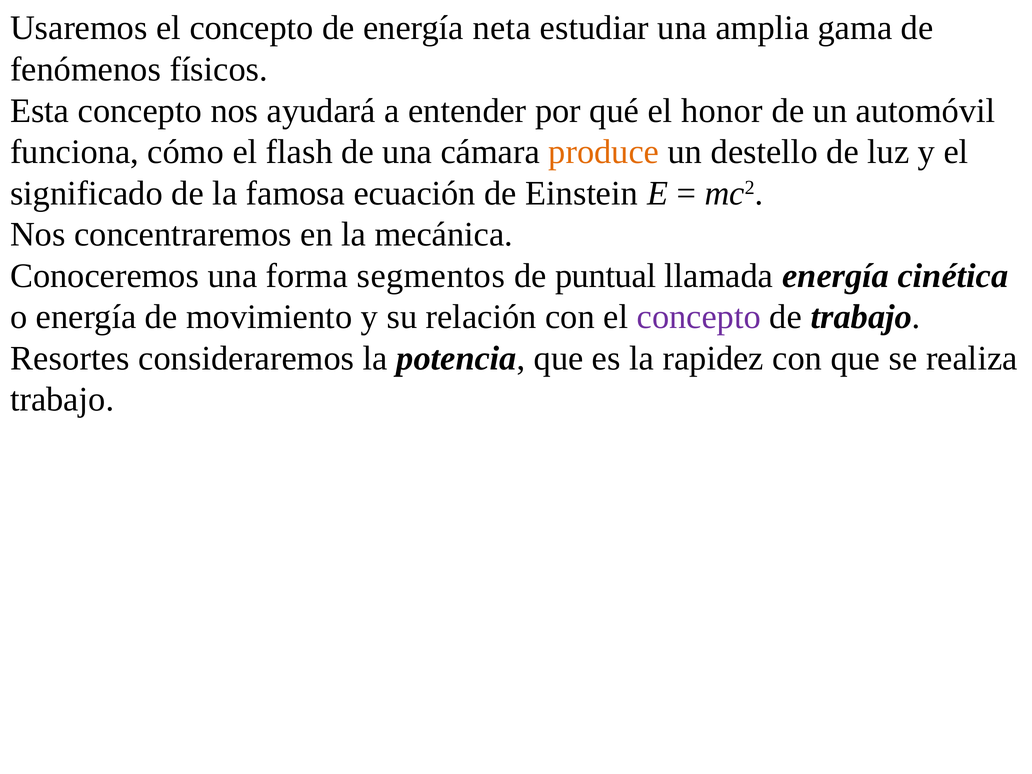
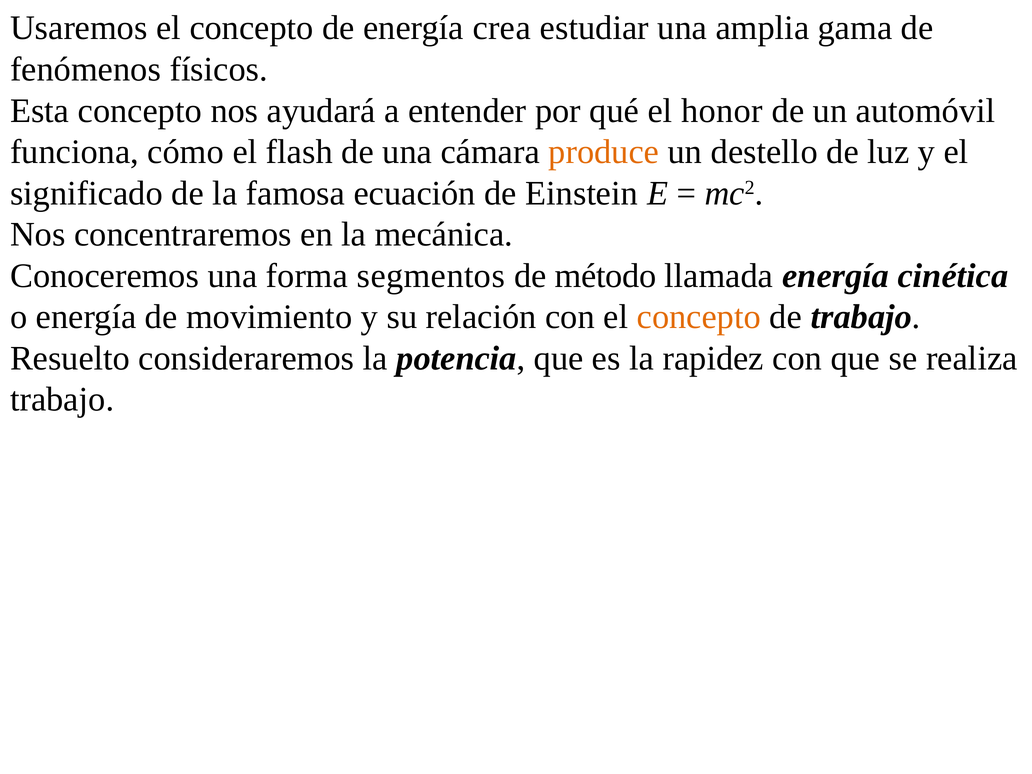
neta: neta -> crea
puntual: puntual -> método
concepto at (699, 317) colour: purple -> orange
Resortes: Resortes -> Resuelto
